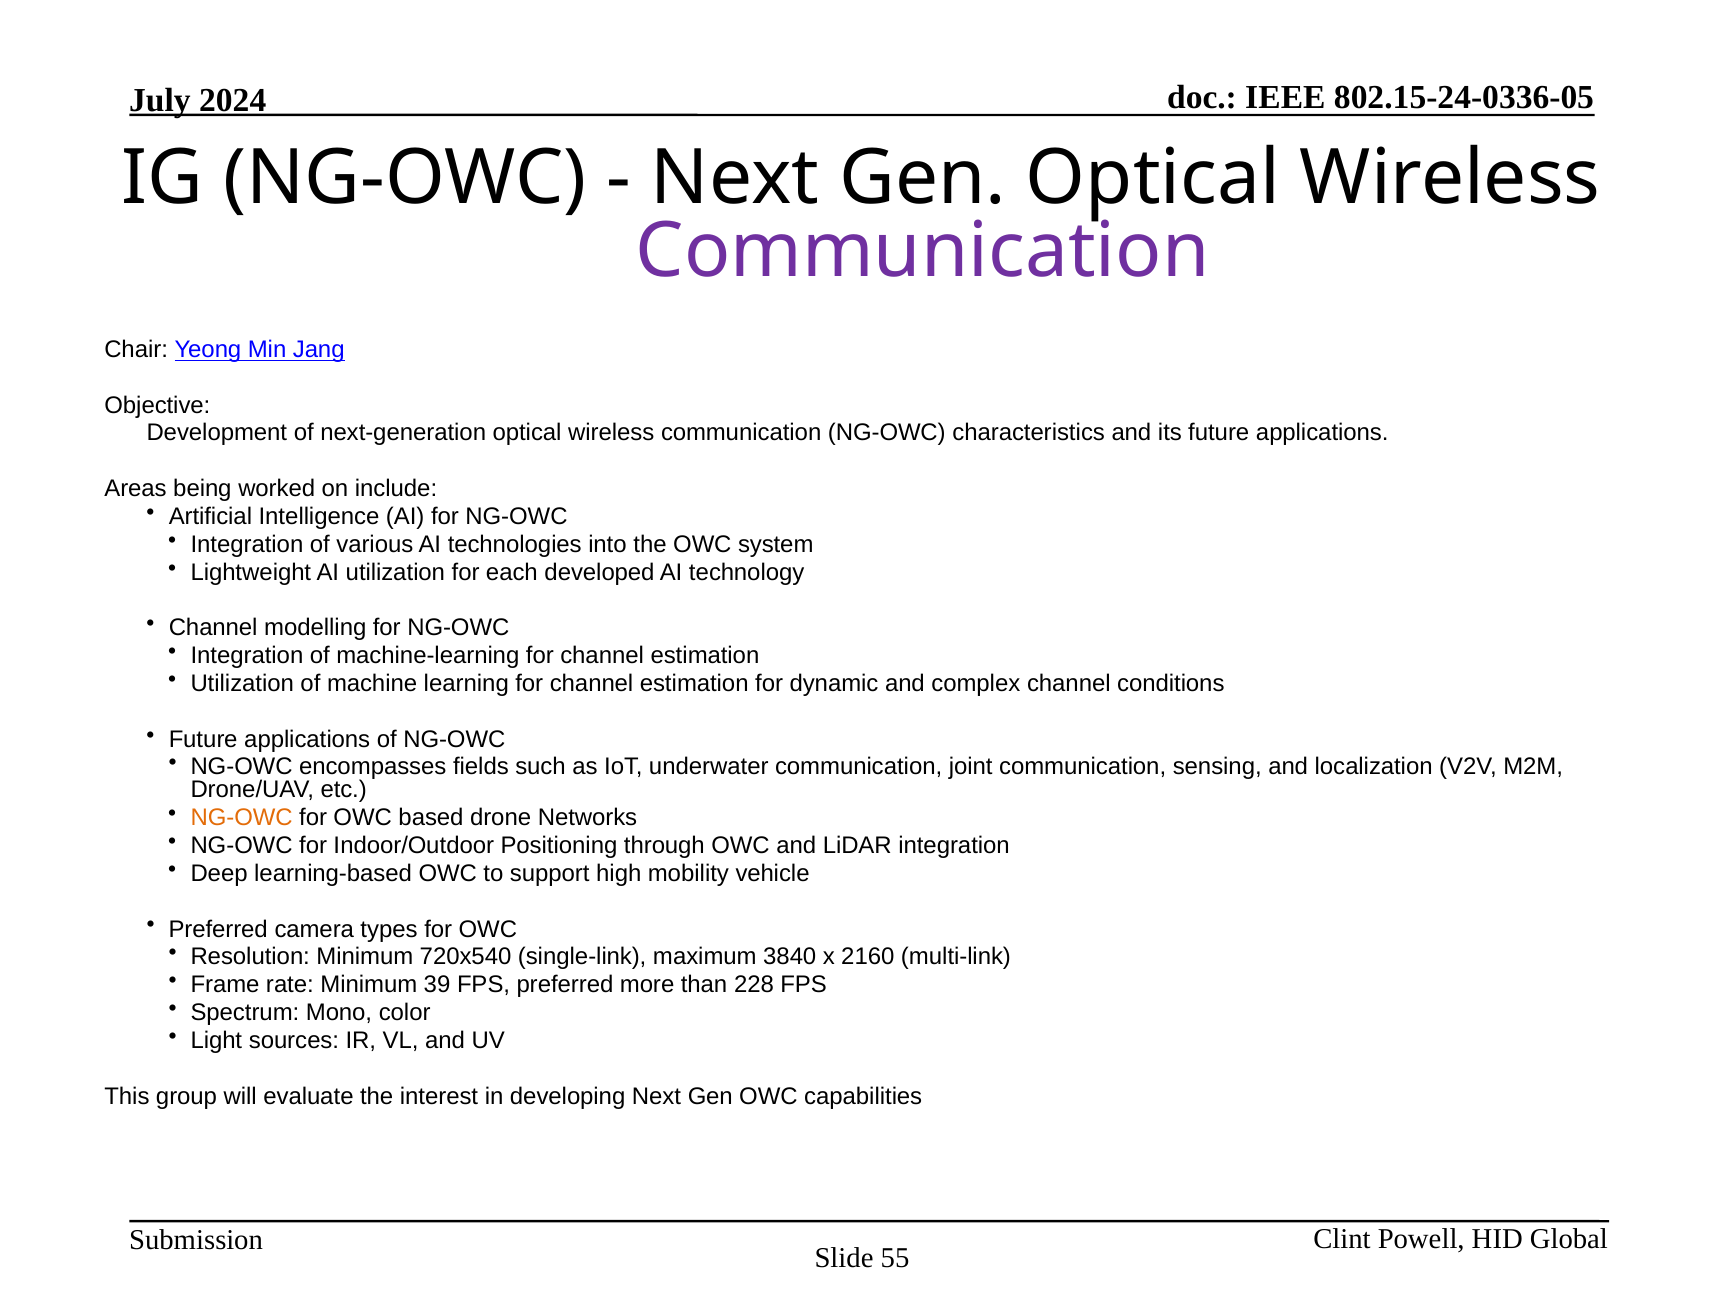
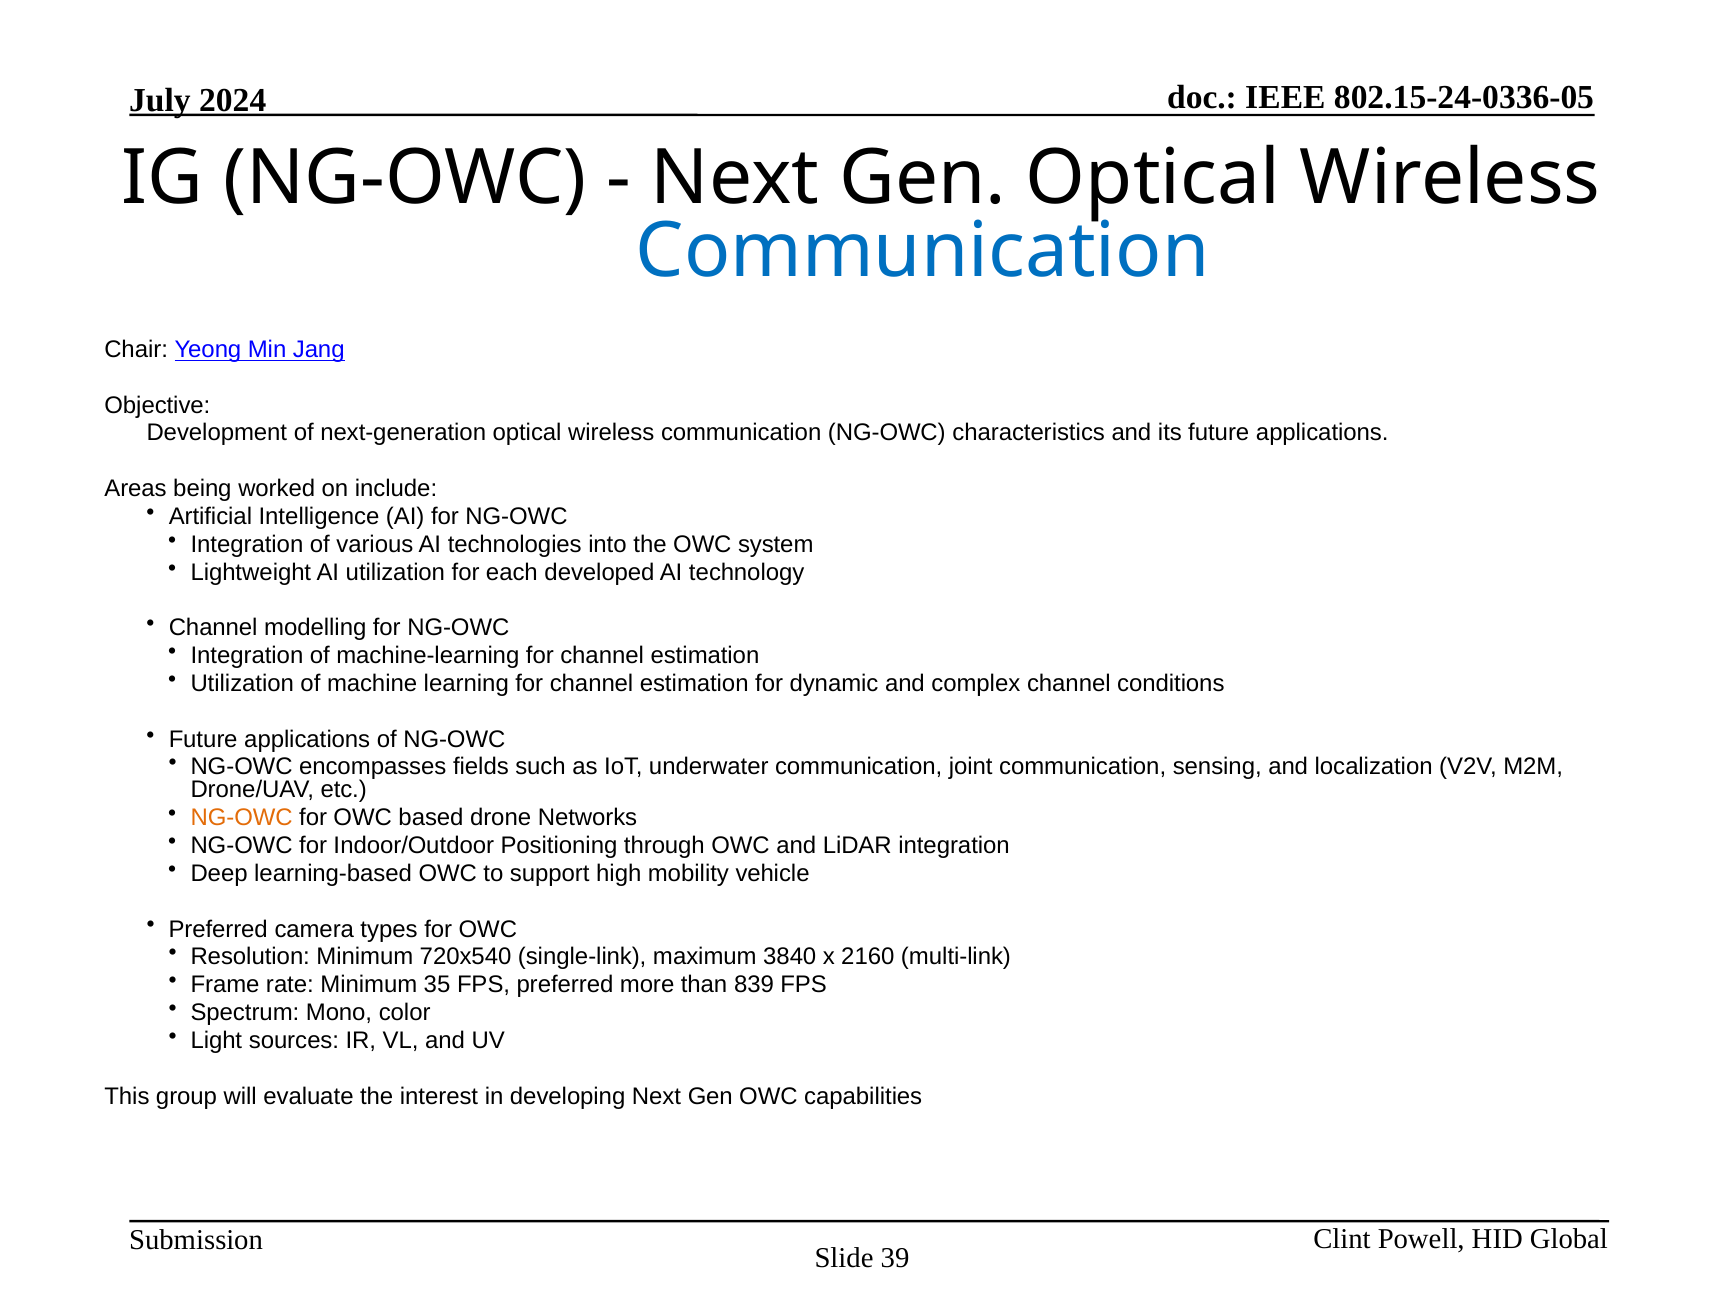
Communication at (923, 252) colour: purple -> blue
39: 39 -> 35
228: 228 -> 839
55: 55 -> 39
